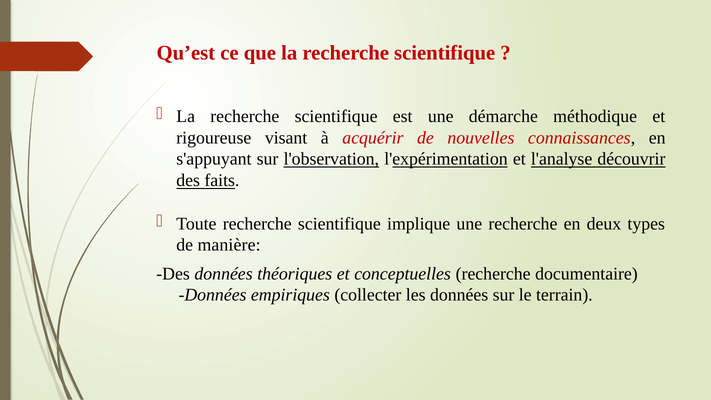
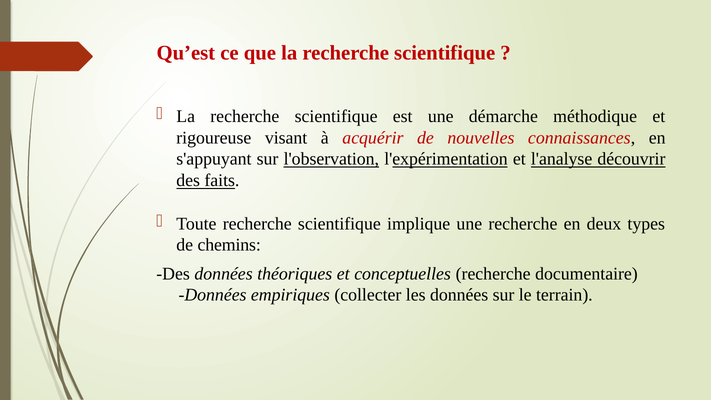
manière: manière -> chemins
